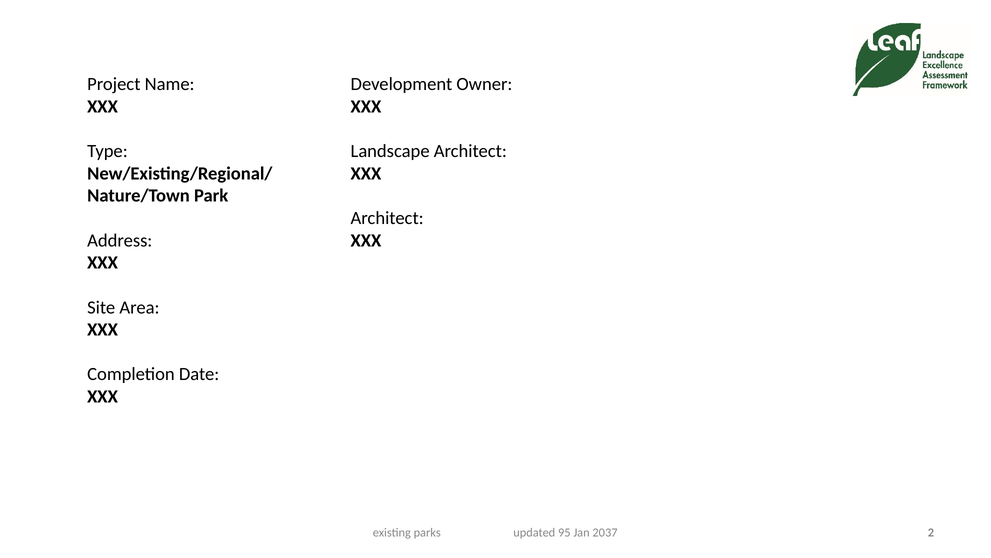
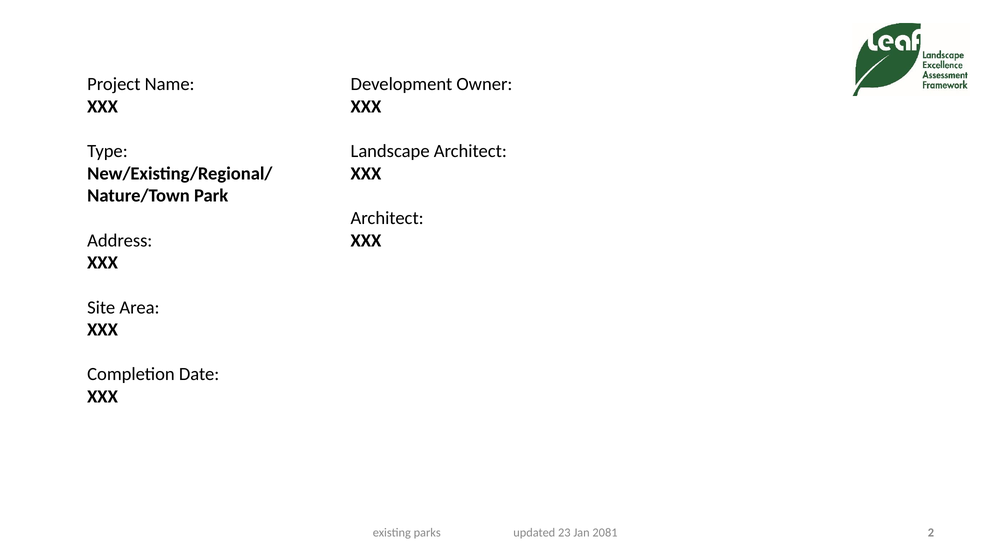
95: 95 -> 23
2037: 2037 -> 2081
